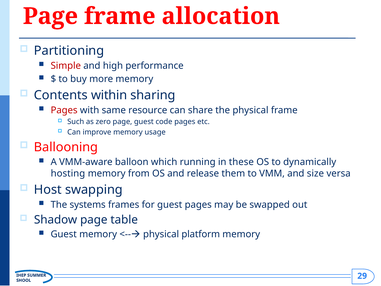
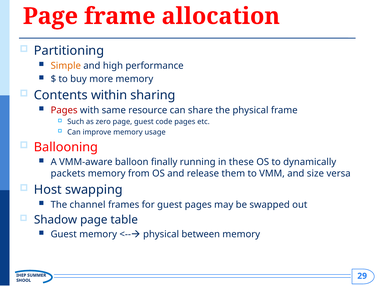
Simple colour: red -> orange
which: which -> finally
hosting: hosting -> packets
systems: systems -> channel
platform: platform -> between
